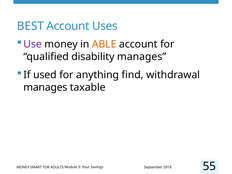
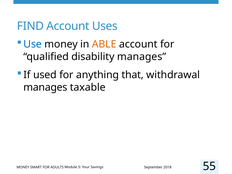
BEST: BEST -> FIND
Use colour: purple -> blue
find: find -> that
